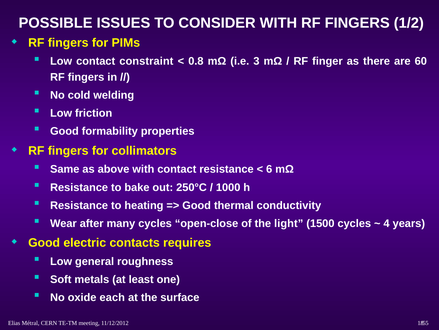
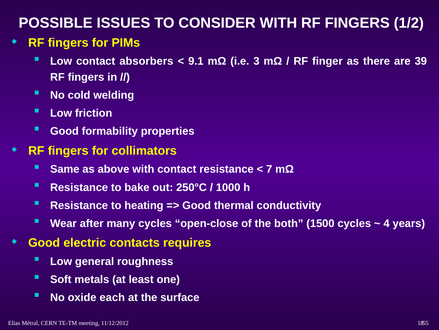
constraint: constraint -> absorbers
0.8: 0.8 -> 9.1
60: 60 -> 39
6: 6 -> 7
light: light -> both
